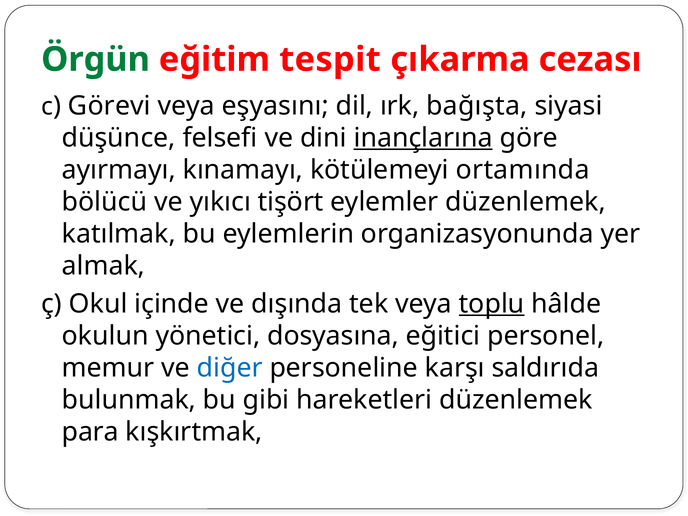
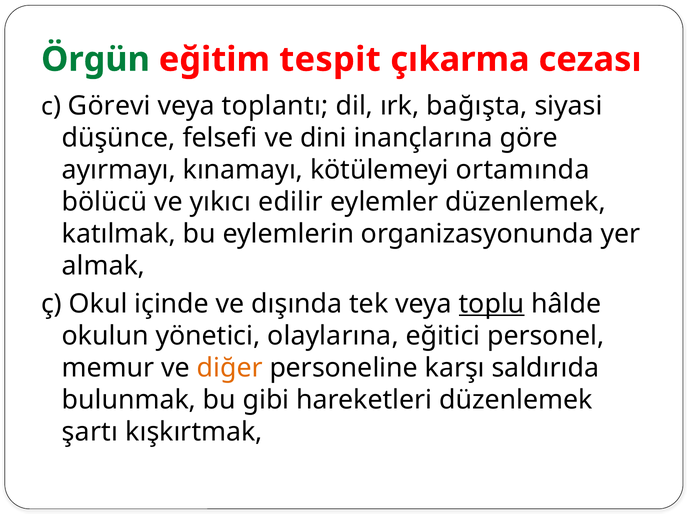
eşyasını: eşyasını -> toplantı
inançlarına underline: present -> none
tişört: tişört -> edilir
dosyasına: dosyasına -> olaylarına
diğer colour: blue -> orange
para: para -> şartı
